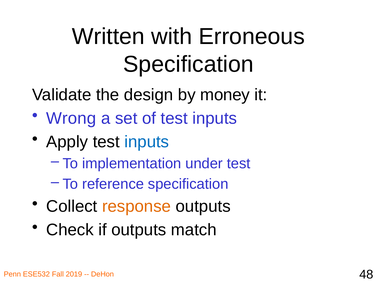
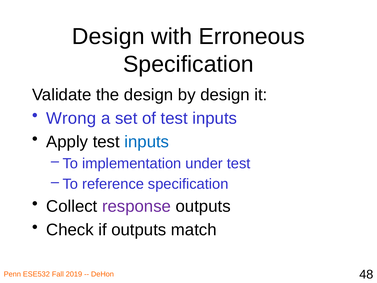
Written at (108, 36): Written -> Design
by money: money -> design
response colour: orange -> purple
